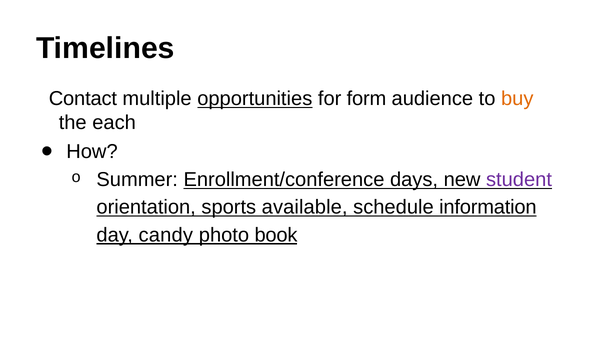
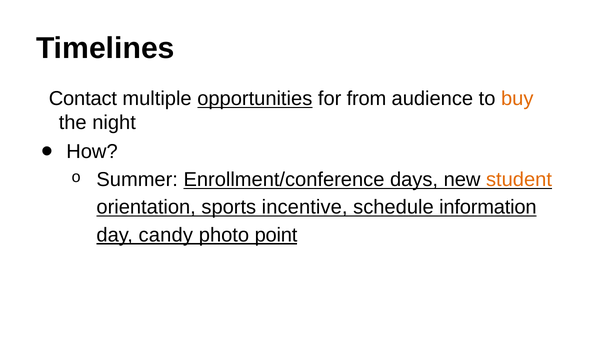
form: form -> from
each: each -> night
student colour: purple -> orange
available: available -> incentive
book: book -> point
